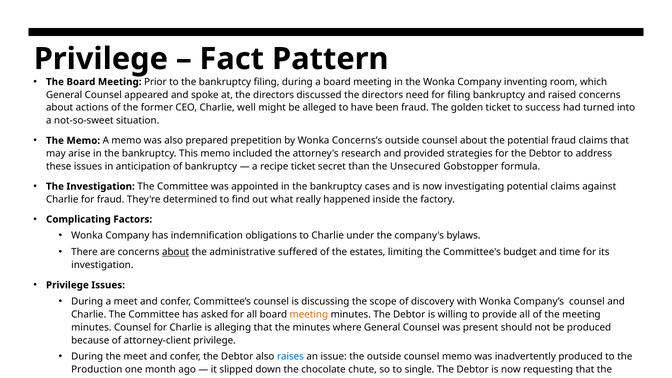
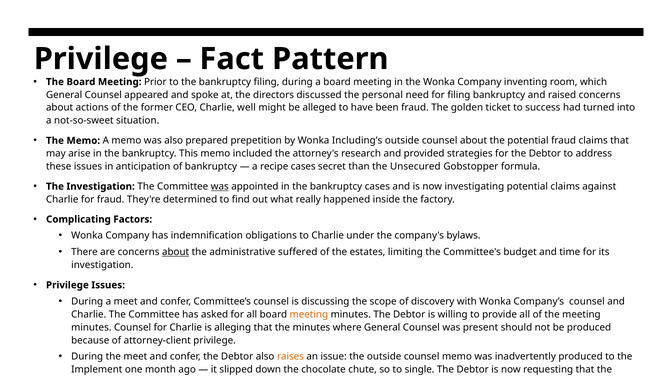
discussed the directors: directors -> personal
Concerns’s: Concerns’s -> Including’s
recipe ticket: ticket -> cases
was at (220, 186) underline: none -> present
raises colour: blue -> orange
Production at (97, 370): Production -> Implement
